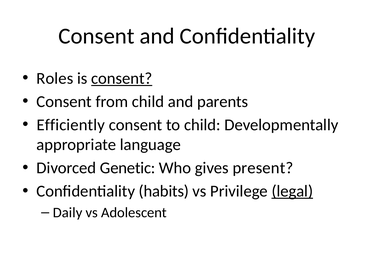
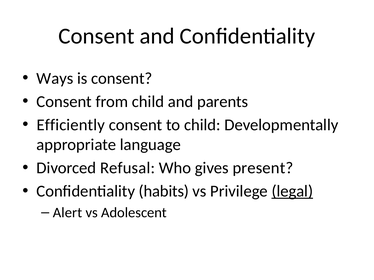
Roles: Roles -> Ways
consent at (122, 78) underline: present -> none
Genetic: Genetic -> Refusal
Daily: Daily -> Alert
